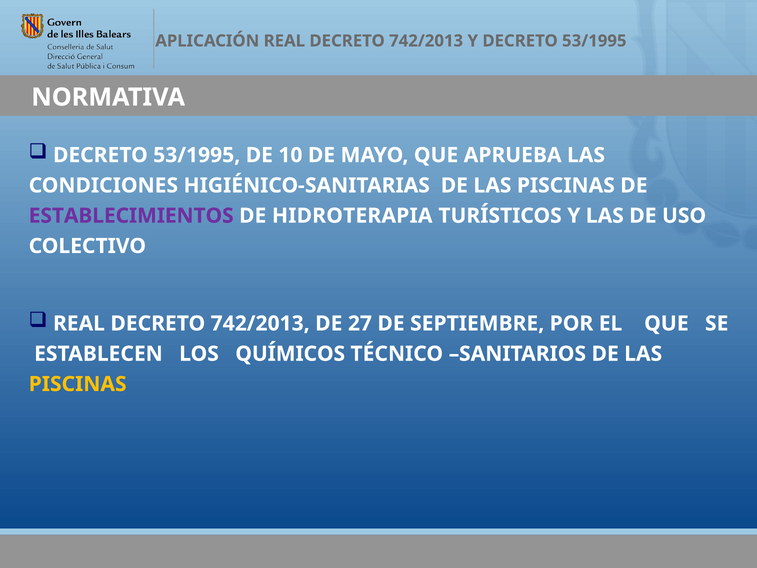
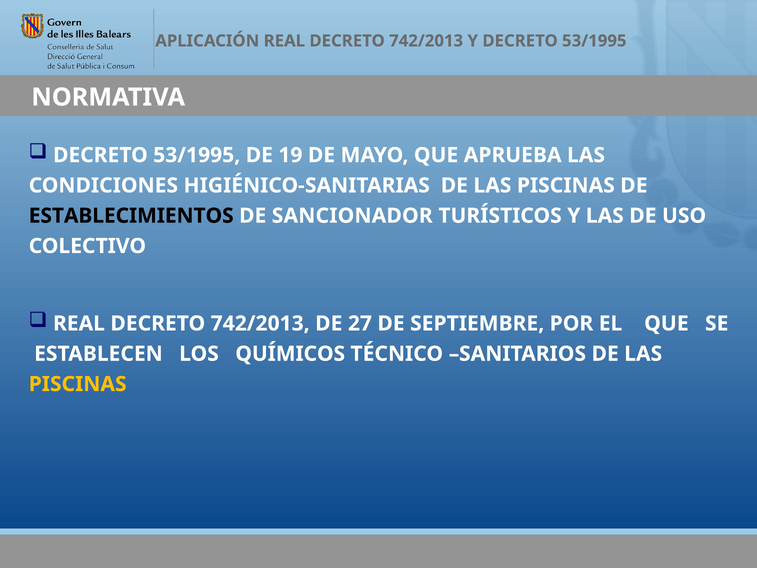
10: 10 -> 19
ESTABLECIMIENTOS colour: purple -> black
HIDROTERAPIA: HIDROTERAPIA -> SANCIONADOR
